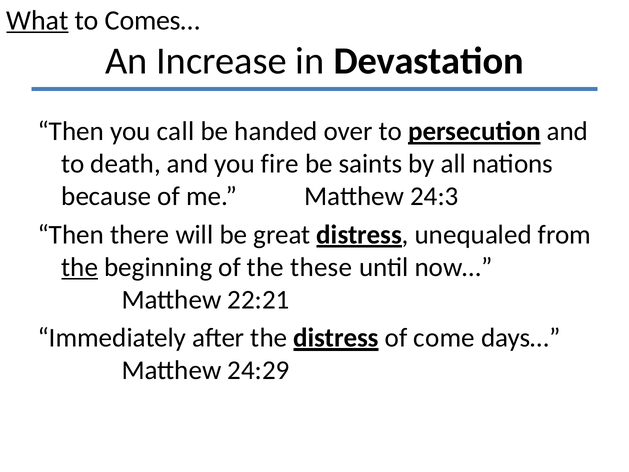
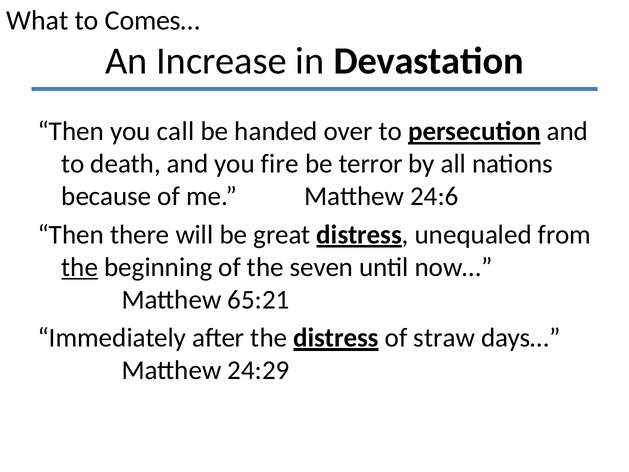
What underline: present -> none
saints: saints -> terror
24:3: 24:3 -> 24:6
these: these -> seven
22:21: 22:21 -> 65:21
come: come -> straw
